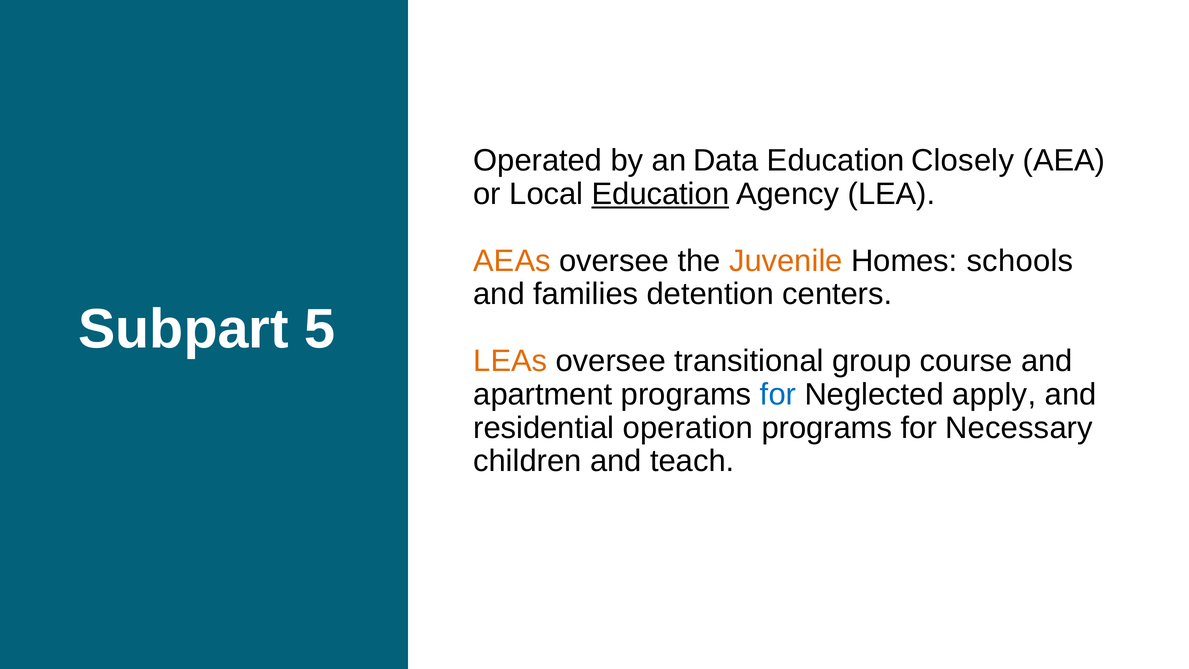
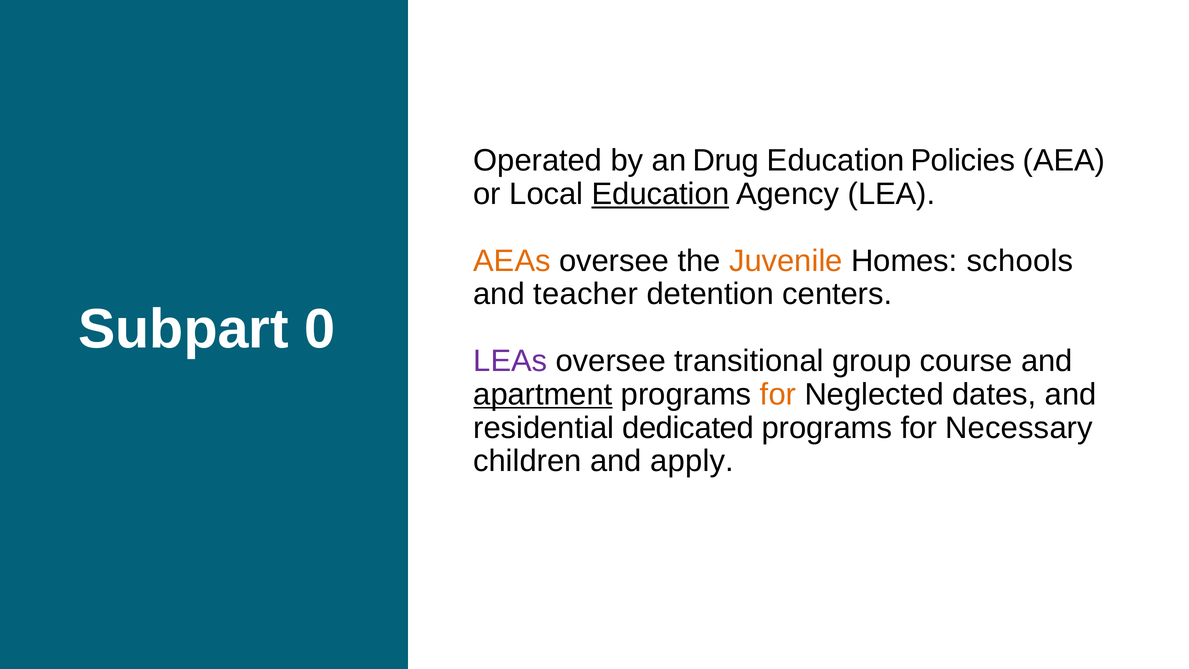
Data: Data -> Drug
Closely: Closely -> Policies
families: families -> teacher
5: 5 -> 0
LEAs colour: orange -> purple
apartment underline: none -> present
for at (778, 394) colour: blue -> orange
apply: apply -> dates
operation: operation -> dedicated
teach: teach -> apply
